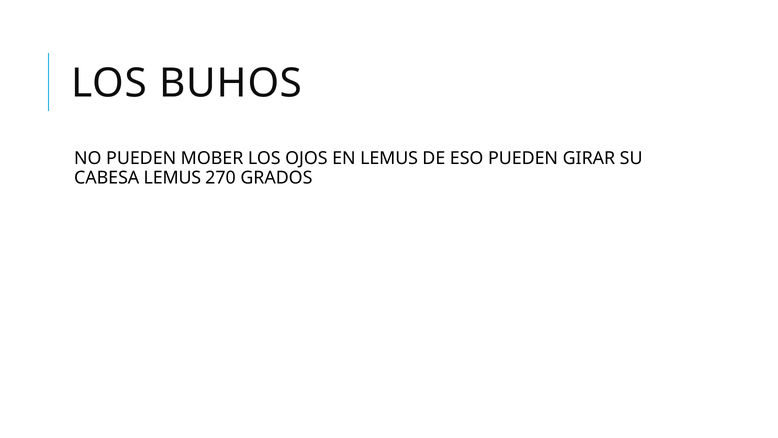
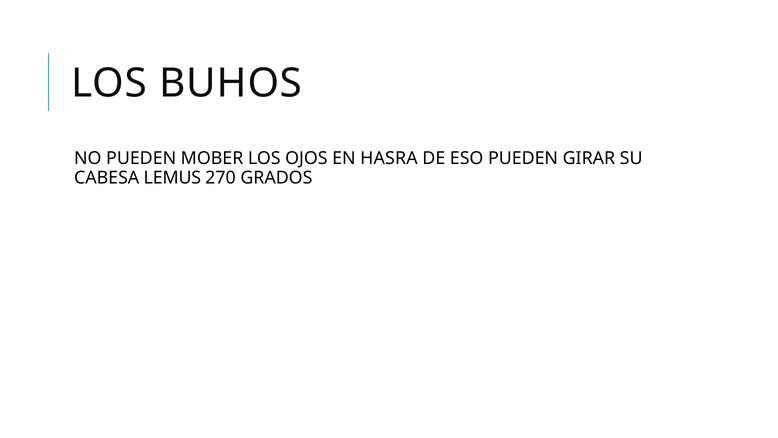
EN LEMUS: LEMUS -> HASRA
